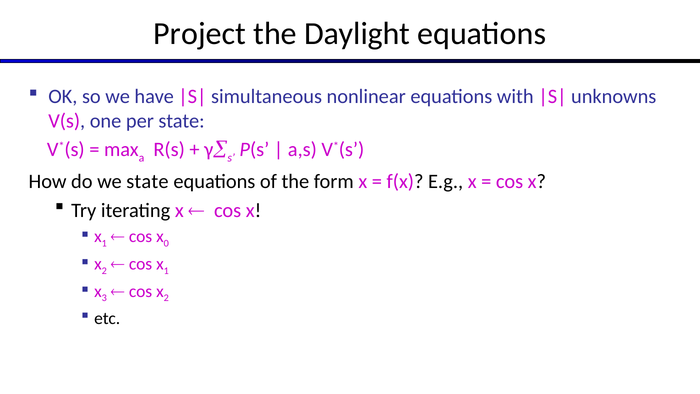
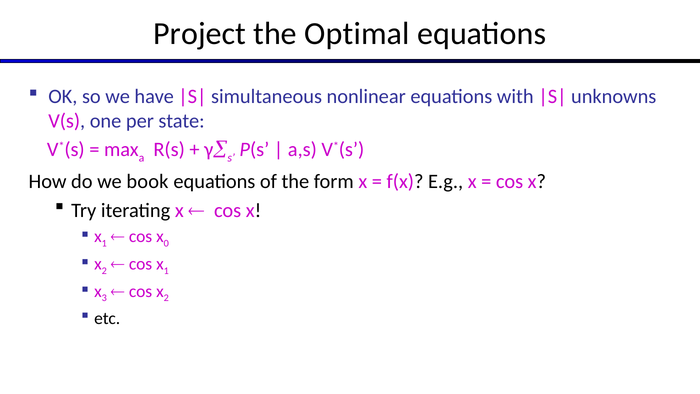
Daylight: Daylight -> Optimal
we state: state -> book
